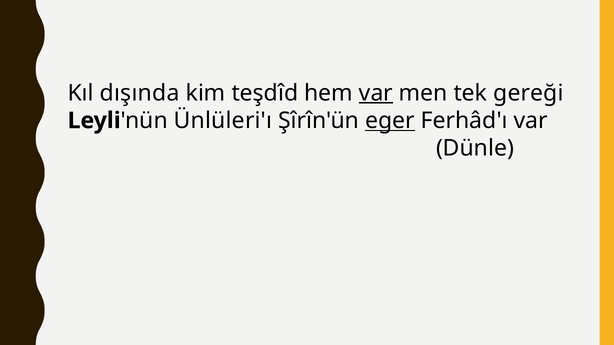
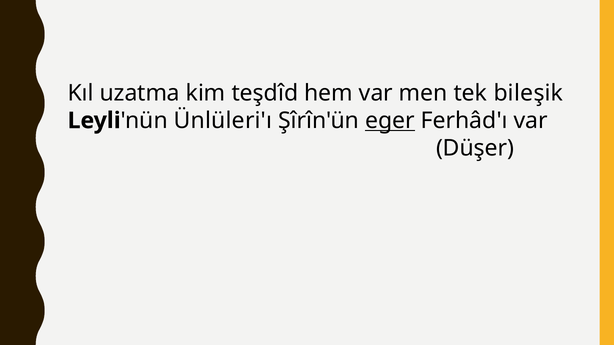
dışında: dışında -> uzatma
var at (376, 93) underline: present -> none
gereği: gereği -> bileşik
Dünle: Dünle -> Düşer
